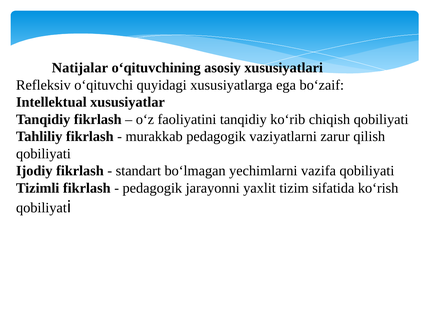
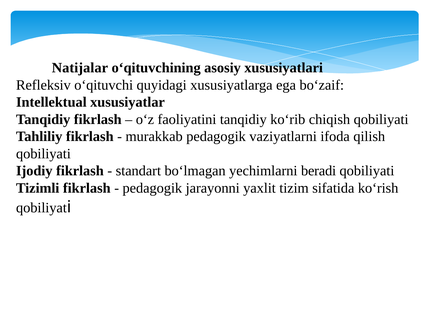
zarur: zarur -> ifoda
vazifa: vazifa -> beradi
